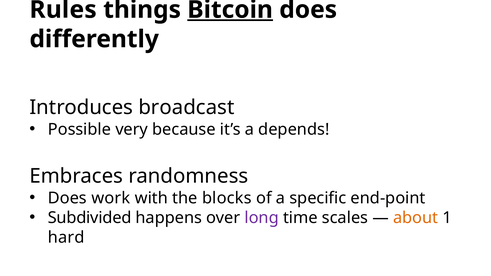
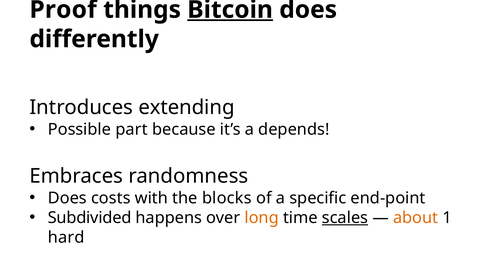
Rules: Rules -> Proof
broadcast: broadcast -> extending
very: very -> part
work: work -> costs
long colour: purple -> orange
scales underline: none -> present
